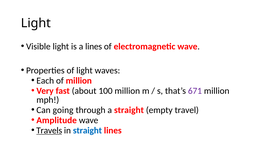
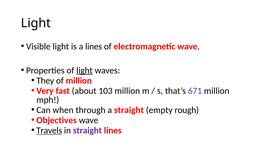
light at (84, 70) underline: none -> present
Each: Each -> They
100: 100 -> 103
going: going -> when
travel: travel -> rough
Amplitude: Amplitude -> Objectives
straight at (87, 130) colour: blue -> purple
